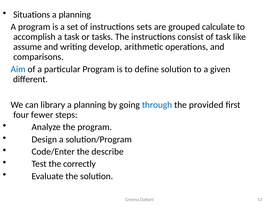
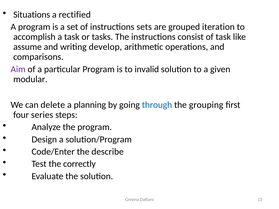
planning at (75, 15): planning -> rectified
calculate: calculate -> iteration
Aim colour: blue -> purple
define: define -> invalid
different: different -> modular
library: library -> delete
provided: provided -> grouping
fewer: fewer -> series
